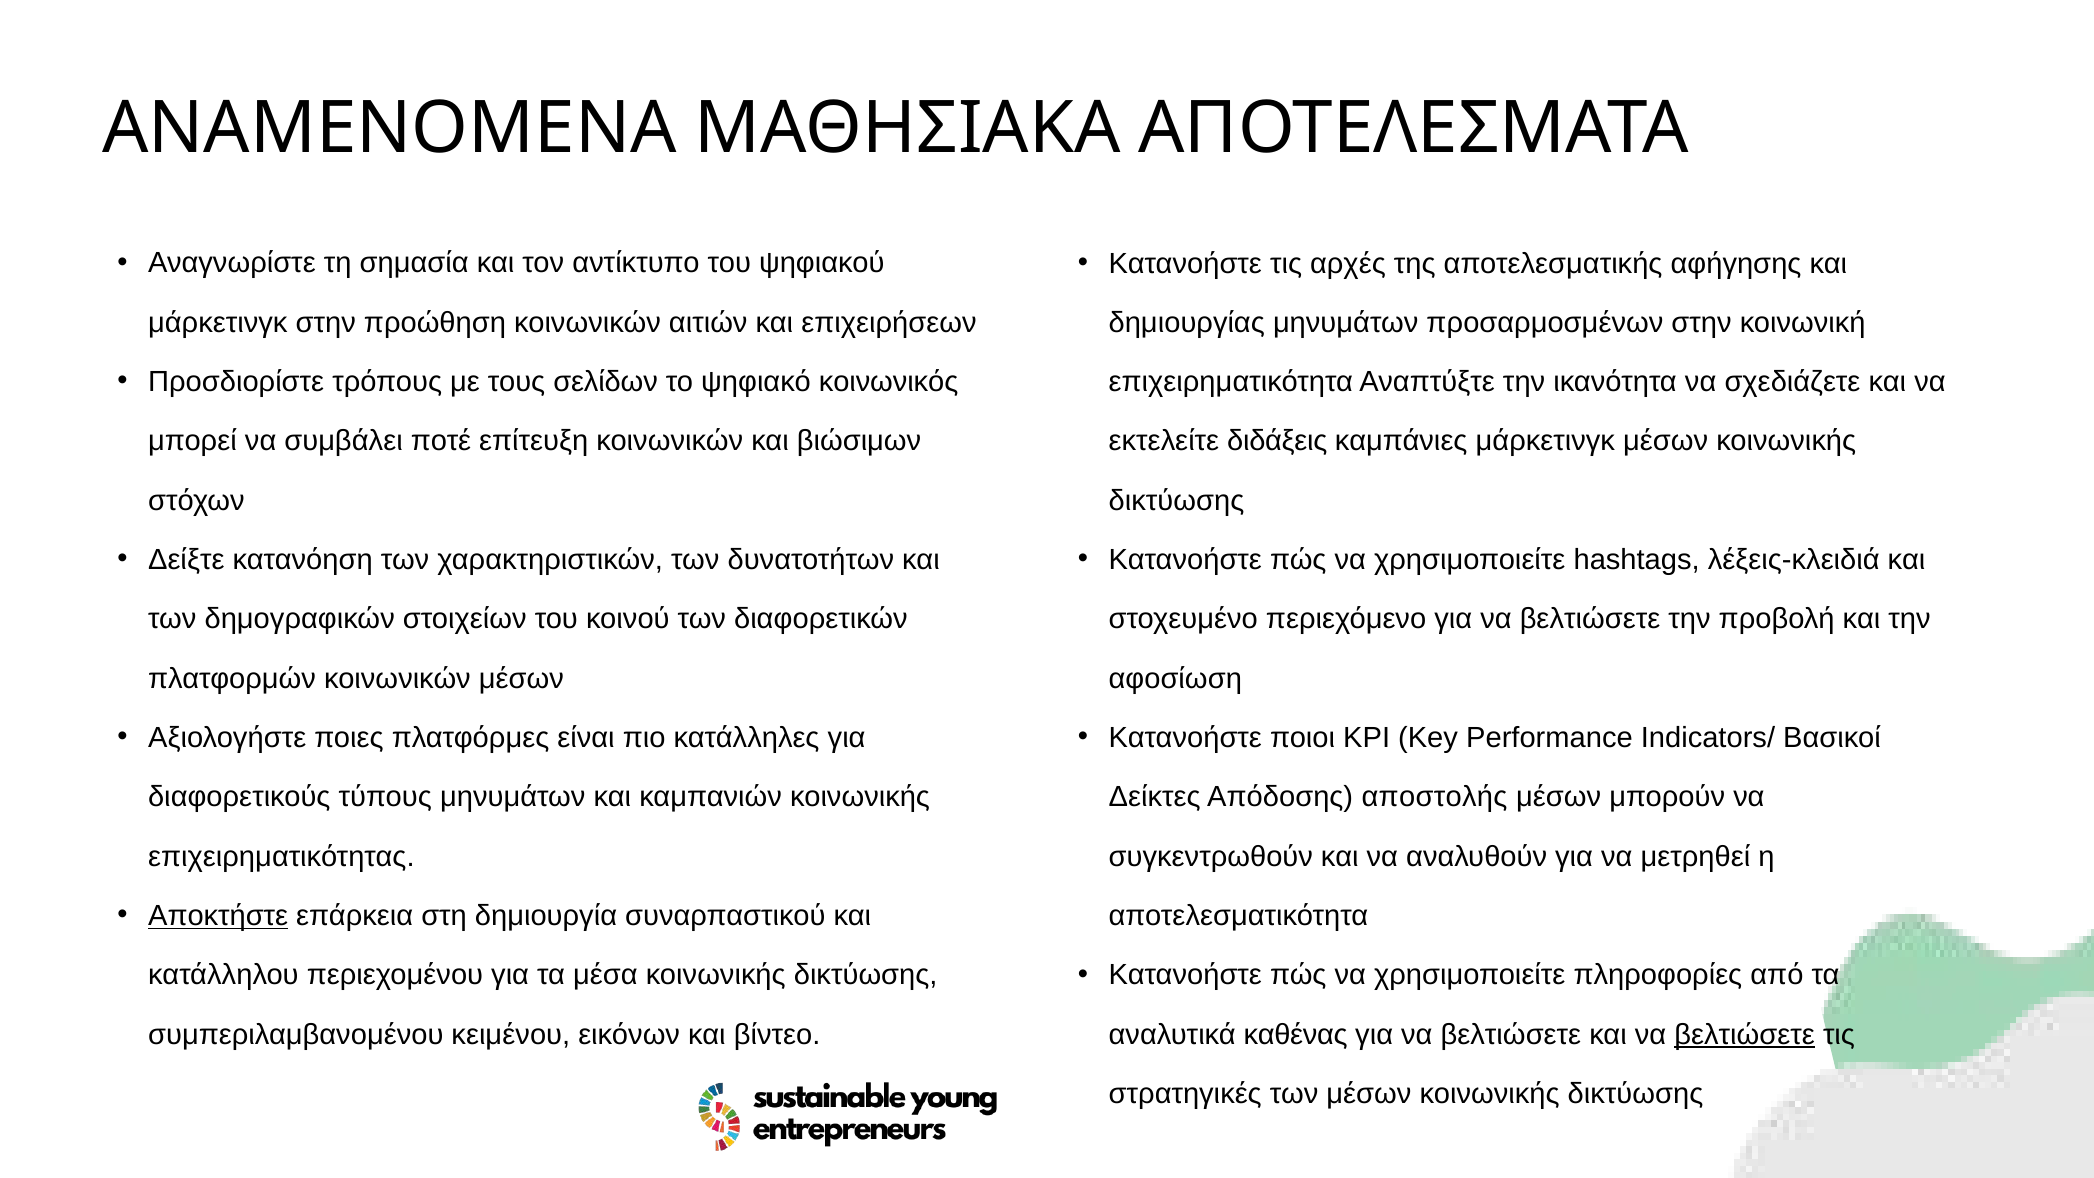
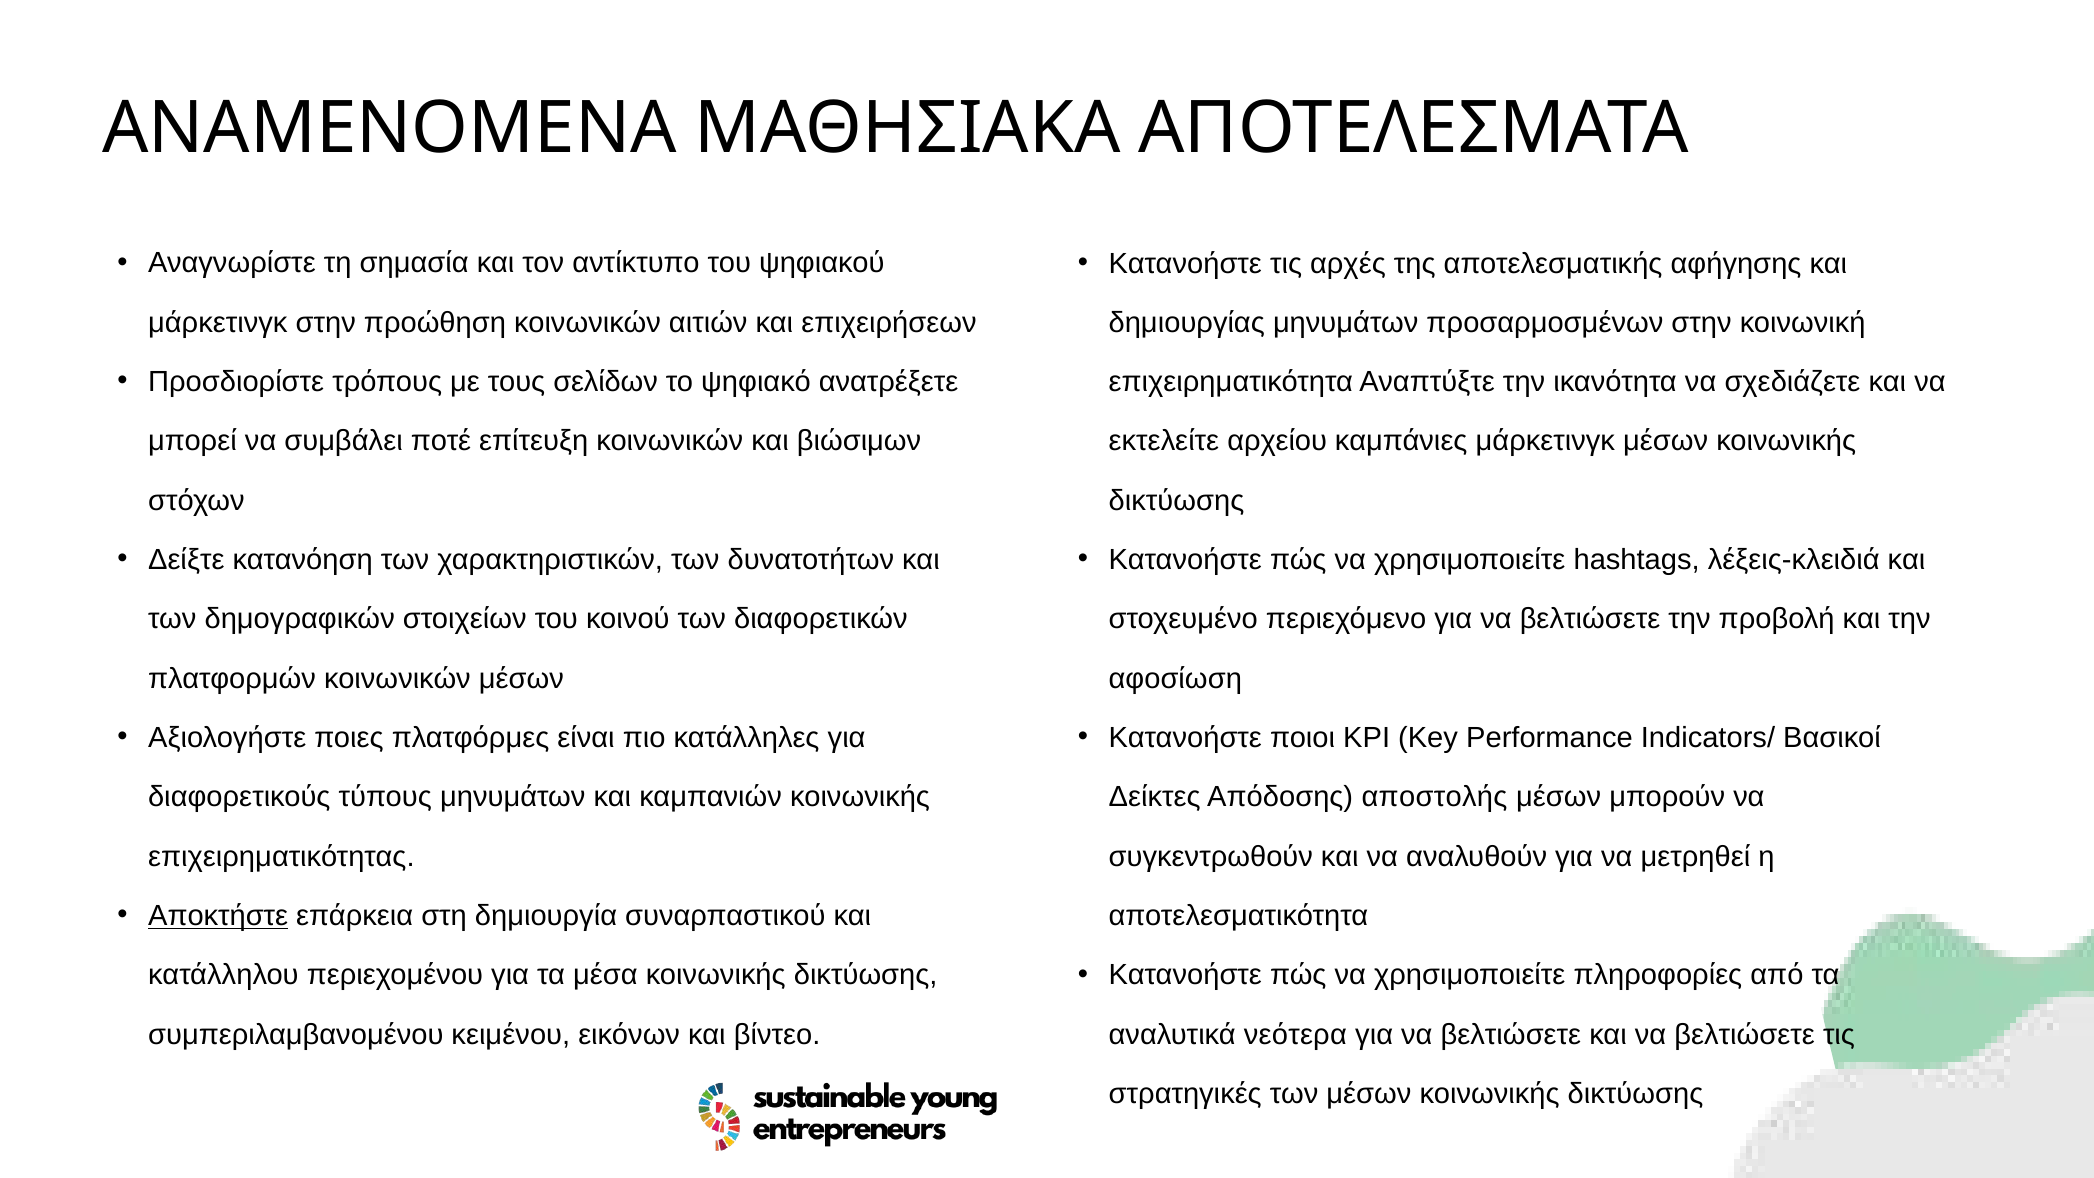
κοινωνικός: κοινωνικός -> ανατρέξετε
διδάξεις: διδάξεις -> αρχείου
καθένας: καθένας -> νεότερα
βελτιώσετε at (1745, 1035) underline: present -> none
